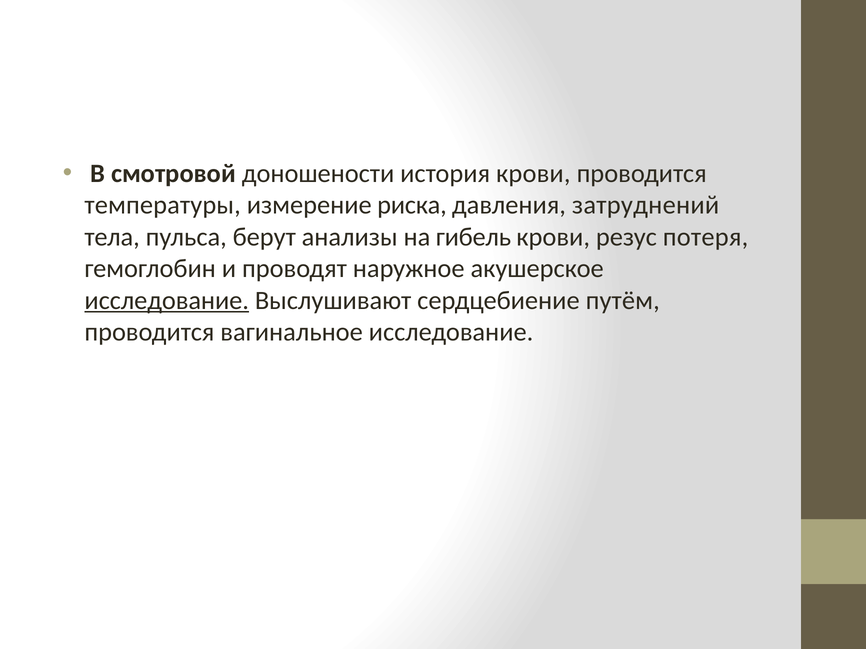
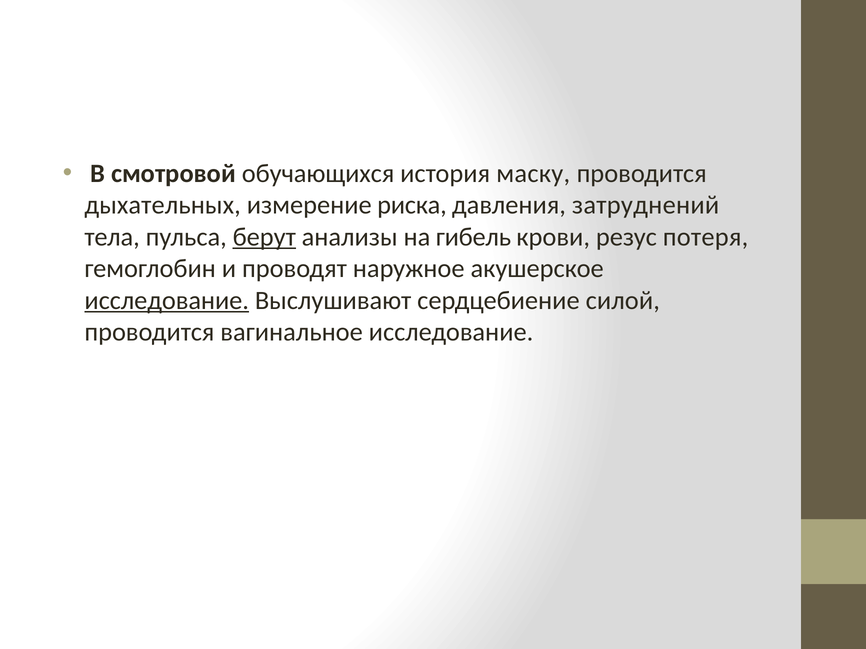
доношености: доношености -> обучающихся
история крови: крови -> маску
температуры: температуры -> дыхательных
берут underline: none -> present
путём: путём -> силой
